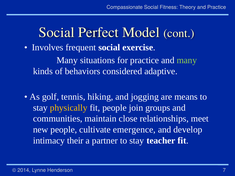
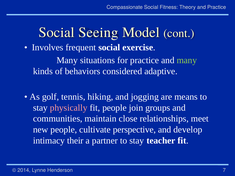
Perfect: Perfect -> Seeing
physically colour: yellow -> pink
emergence: emergence -> perspective
